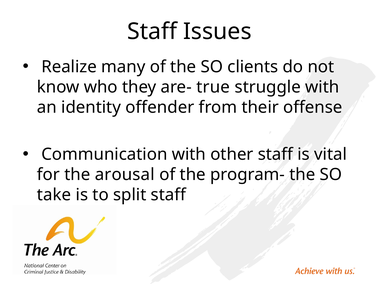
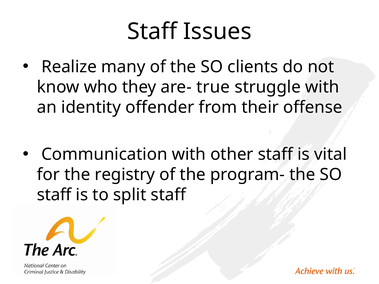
arousal: arousal -> registry
take at (54, 195): take -> staff
